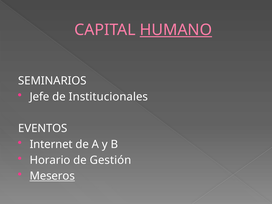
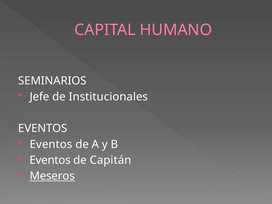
HUMANO underline: present -> none
Internet at (51, 144): Internet -> Eventos
Horario at (50, 160): Horario -> Eventos
Gestión: Gestión -> Capitán
